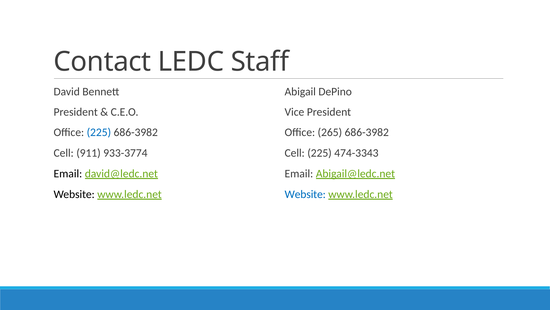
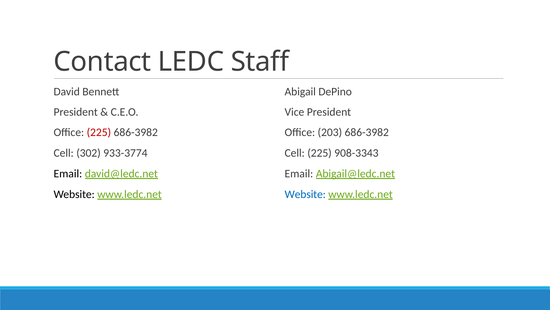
225 at (99, 132) colour: blue -> red
265: 265 -> 203
911: 911 -> 302
474-3343: 474-3343 -> 908-3343
